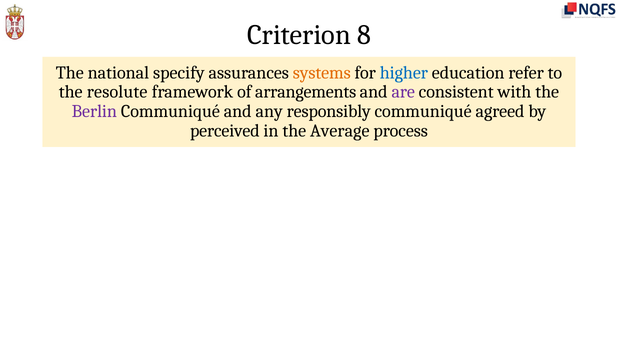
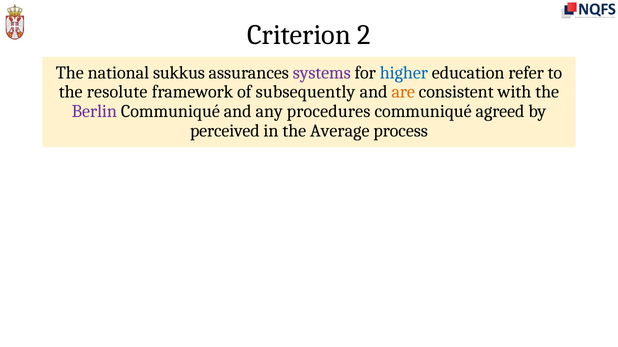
8: 8 -> 2
specify: specify -> sukkus
systems colour: orange -> purple
arrangements: arrangements -> subsequently
are colour: purple -> orange
responsibly: responsibly -> procedures
